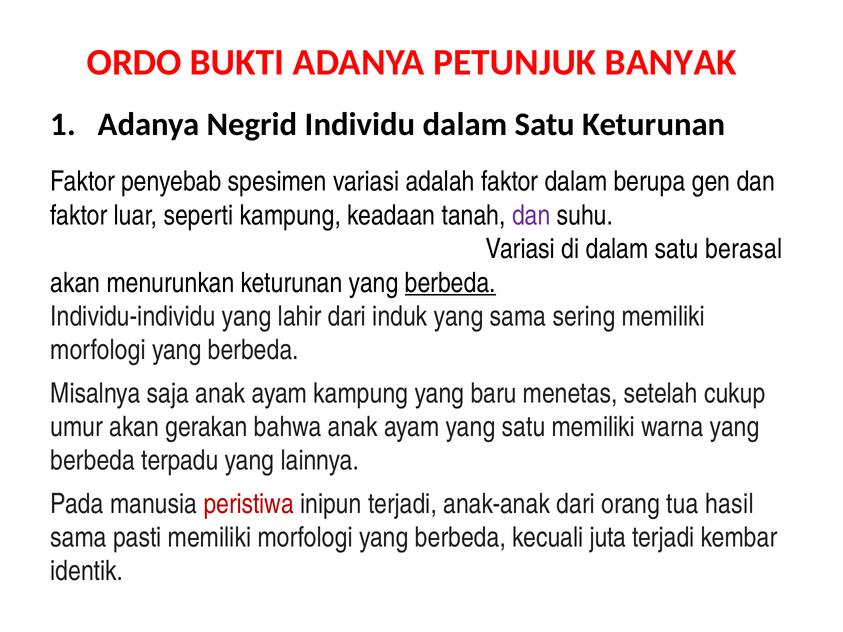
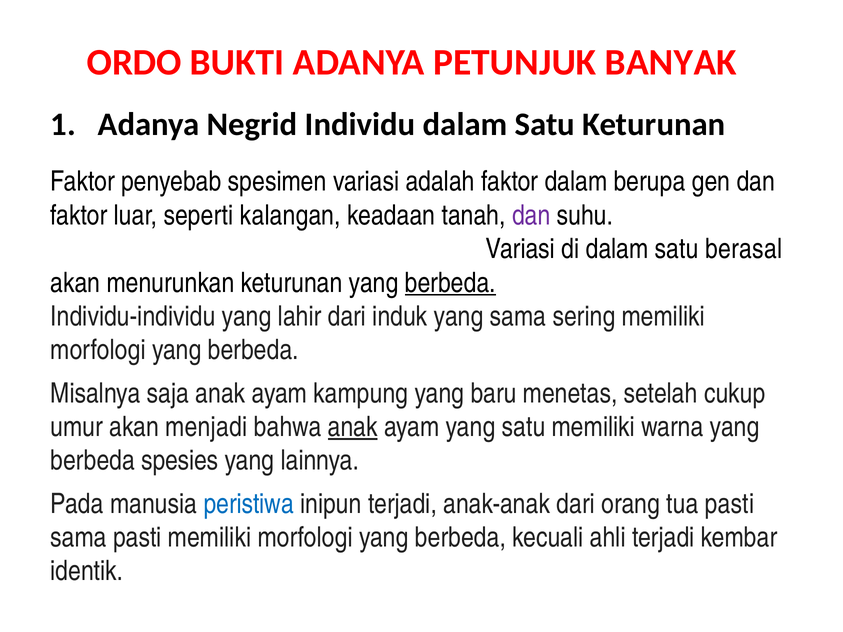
seperti kampung: kampung -> kalangan
gerakan: gerakan -> menjadi
anak at (353, 427) underline: none -> present
terpadu: terpadu -> spesies
peristiwa colour: red -> blue
tua hasil: hasil -> pasti
juta: juta -> ahli
